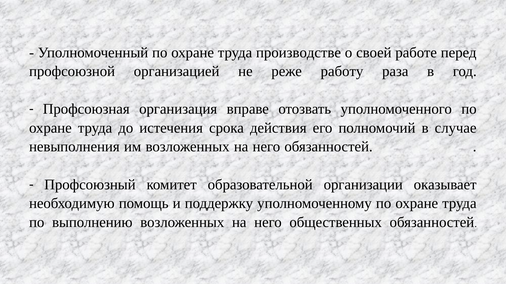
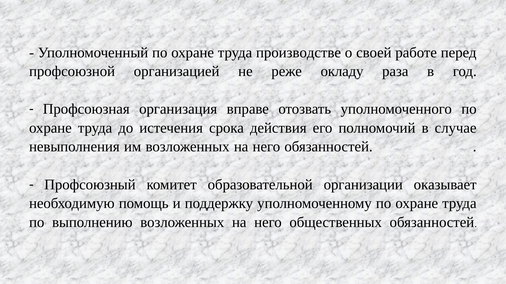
работу: работу -> окладу
